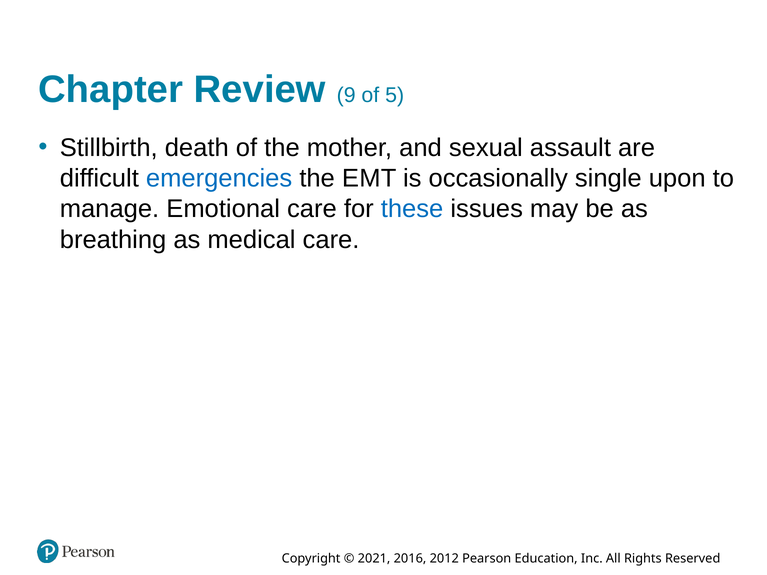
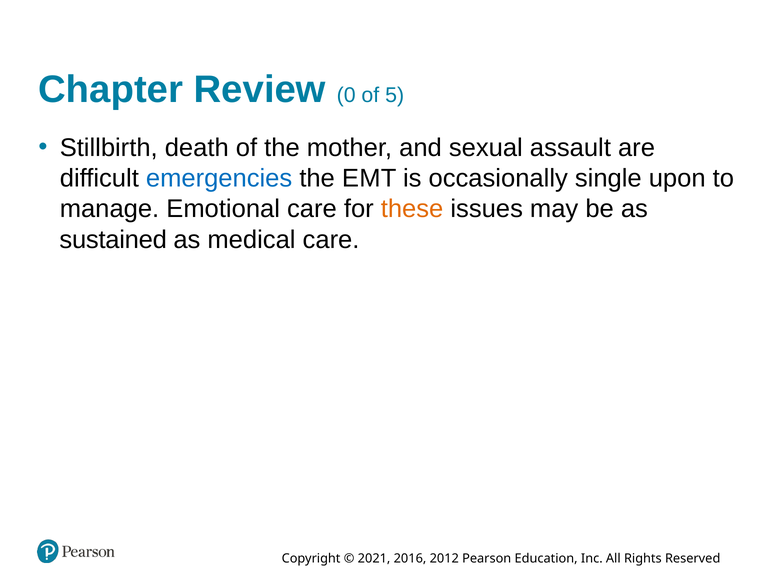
9: 9 -> 0
these colour: blue -> orange
breathing: breathing -> sustained
